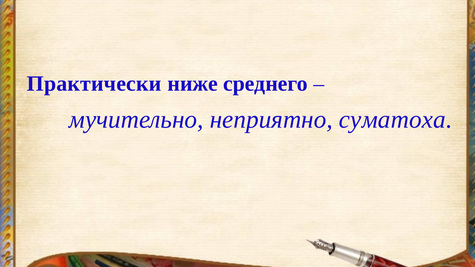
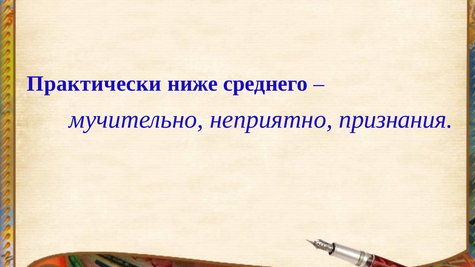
суматоха: суматоха -> признания
